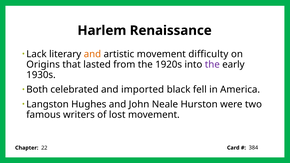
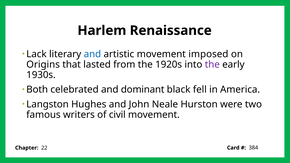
and at (92, 54) colour: orange -> blue
difficulty: difficulty -> imposed
imported: imported -> dominant
lost: lost -> civil
